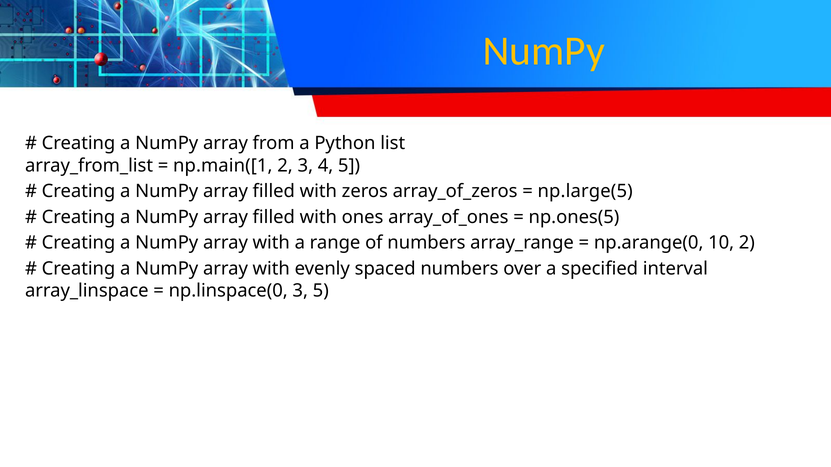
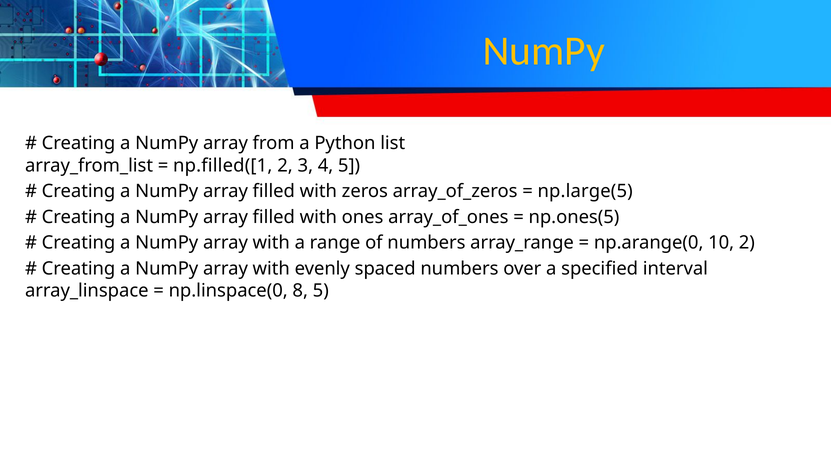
np.main([1: np.main([1 -> np.filled([1
np.linspace(0 3: 3 -> 8
